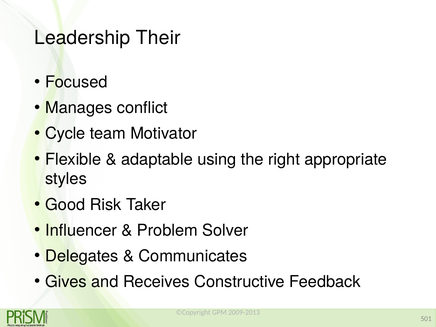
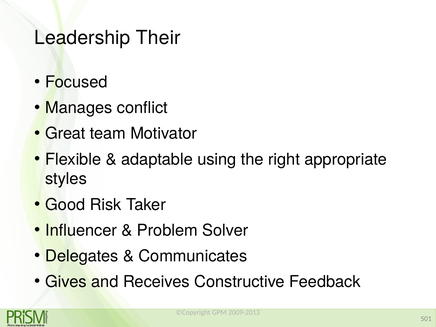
Cycle: Cycle -> Great
